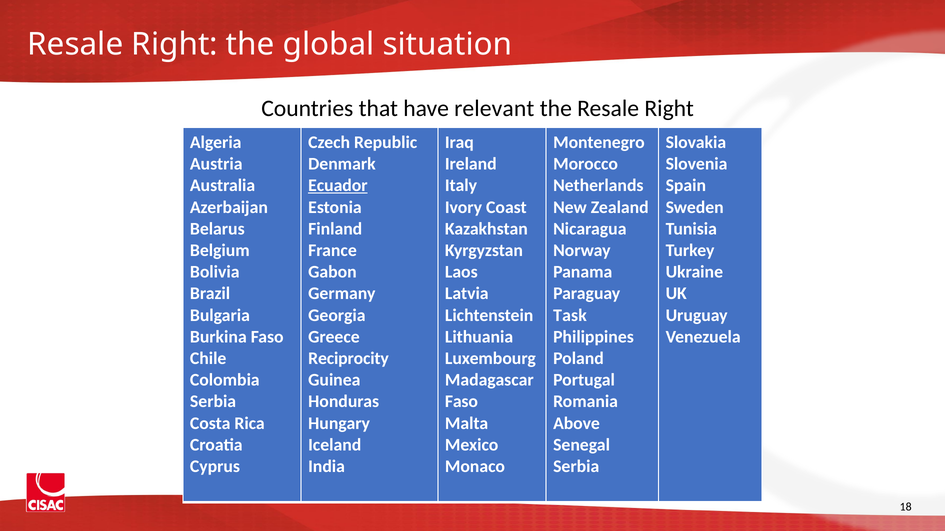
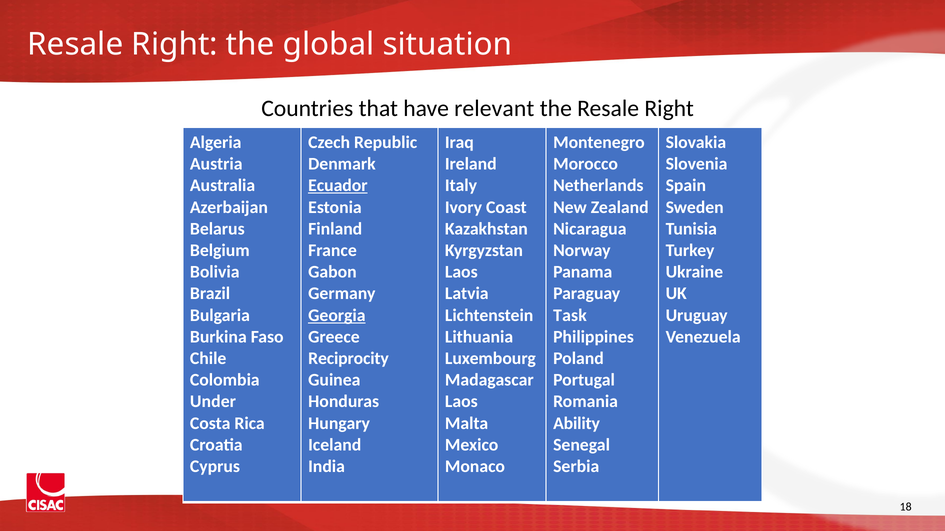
Georgia underline: none -> present
Serbia at (213, 402): Serbia -> Under
Faso at (461, 402): Faso -> Laos
Above: Above -> Ability
